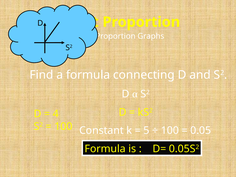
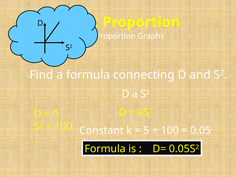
4: 4 -> 0
